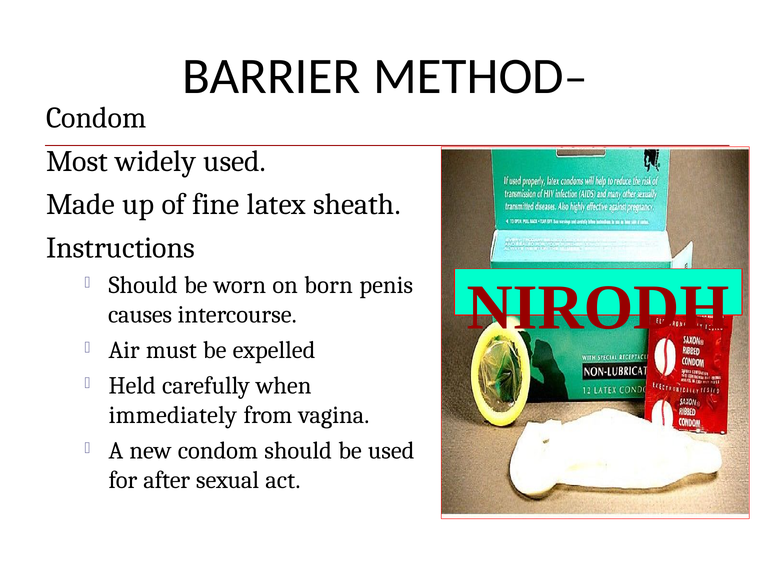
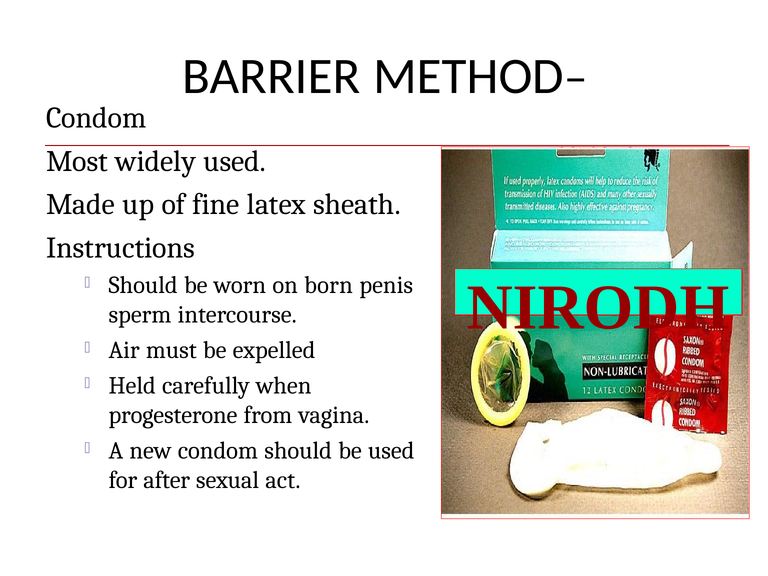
causes: causes -> sperm
immediately: immediately -> progesterone
